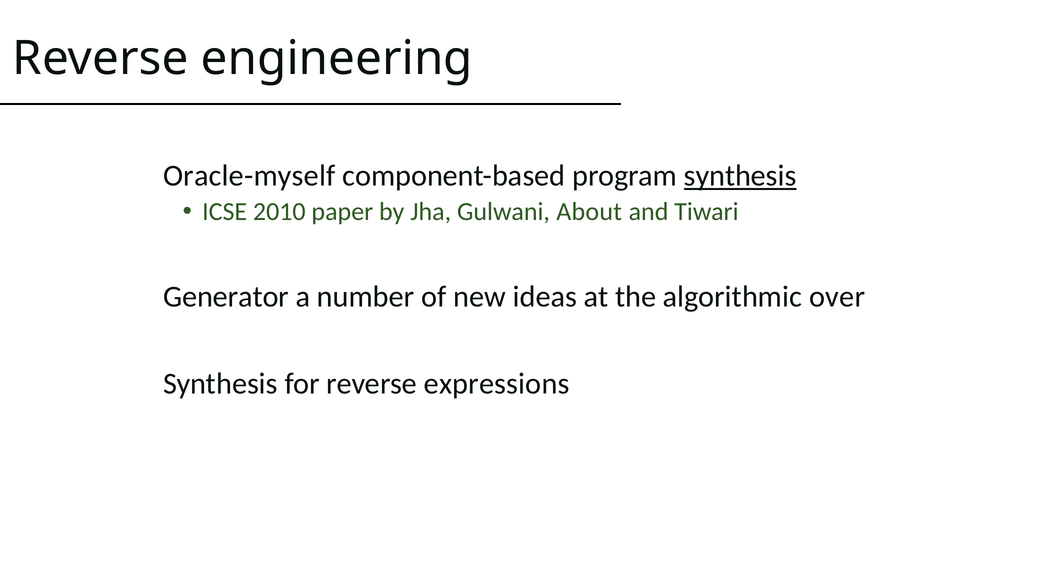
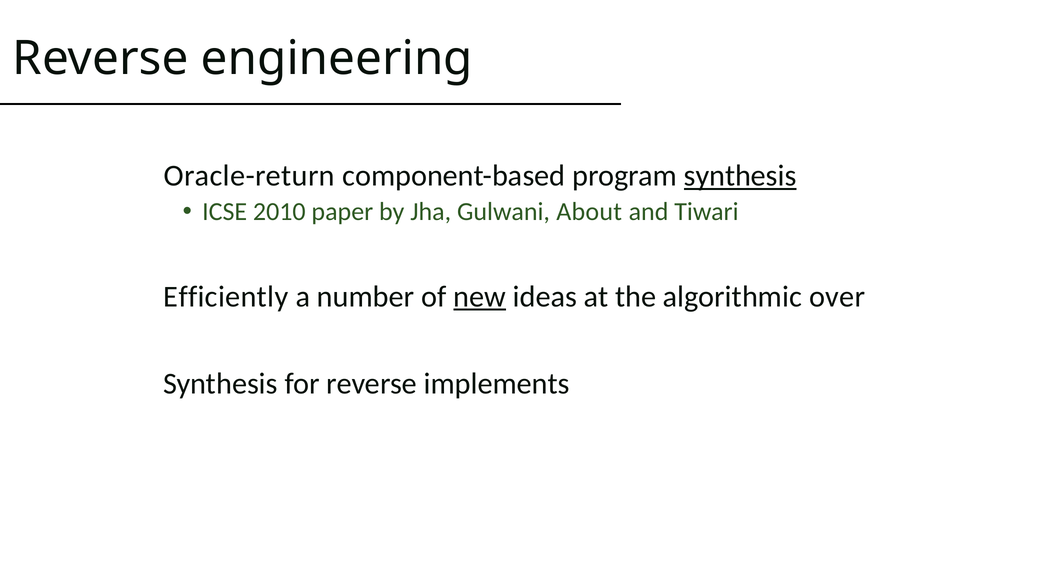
Oracle-myself: Oracle-myself -> Oracle-return
Generator: Generator -> Efficiently
new underline: none -> present
expressions: expressions -> implements
